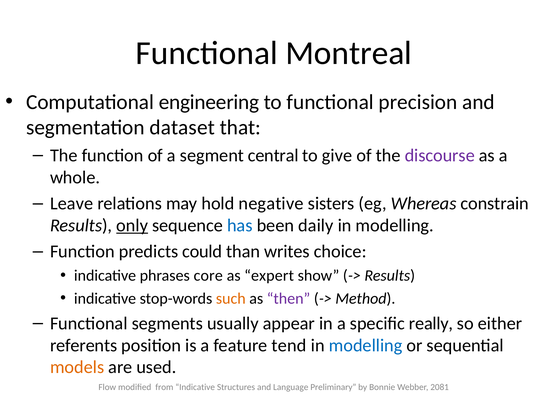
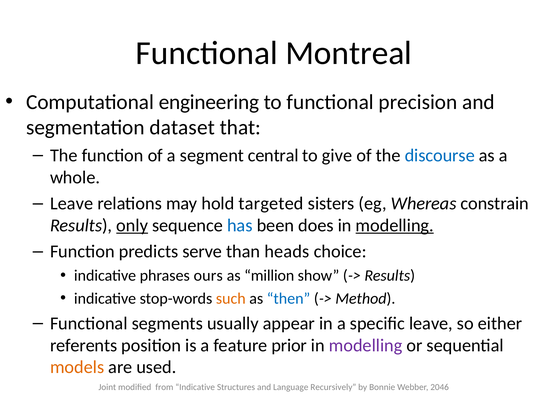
discourse colour: purple -> blue
negative: negative -> targeted
daily: daily -> does
modelling at (395, 225) underline: none -> present
could: could -> serve
writes: writes -> heads
core: core -> ours
expert: expert -> million
then colour: purple -> blue
specific really: really -> leave
tend: tend -> prior
modelling at (366, 345) colour: blue -> purple
Flow: Flow -> Joint
Preliminary: Preliminary -> Recursively
2081: 2081 -> 2046
